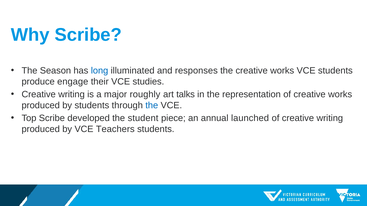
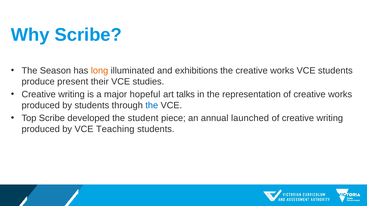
long colour: blue -> orange
responses: responses -> exhibitions
engage: engage -> present
roughly: roughly -> hopeful
Teachers: Teachers -> Teaching
